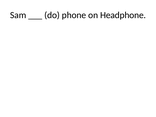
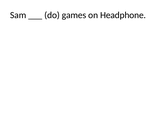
phone: phone -> games
